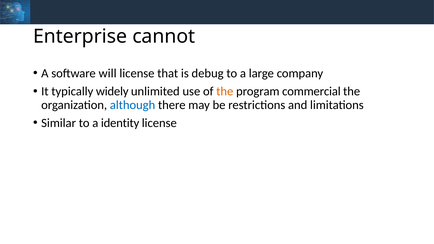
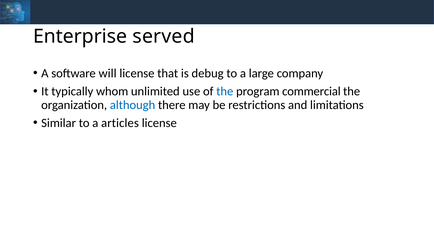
cannot: cannot -> served
widely: widely -> whom
the at (225, 91) colour: orange -> blue
identity: identity -> articles
